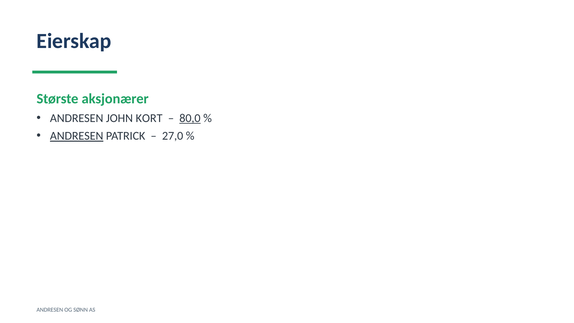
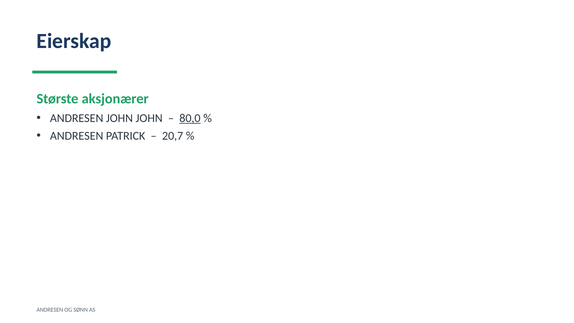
JOHN KORT: KORT -> JOHN
ANDRESEN at (77, 136) underline: present -> none
27,0: 27,0 -> 20,7
